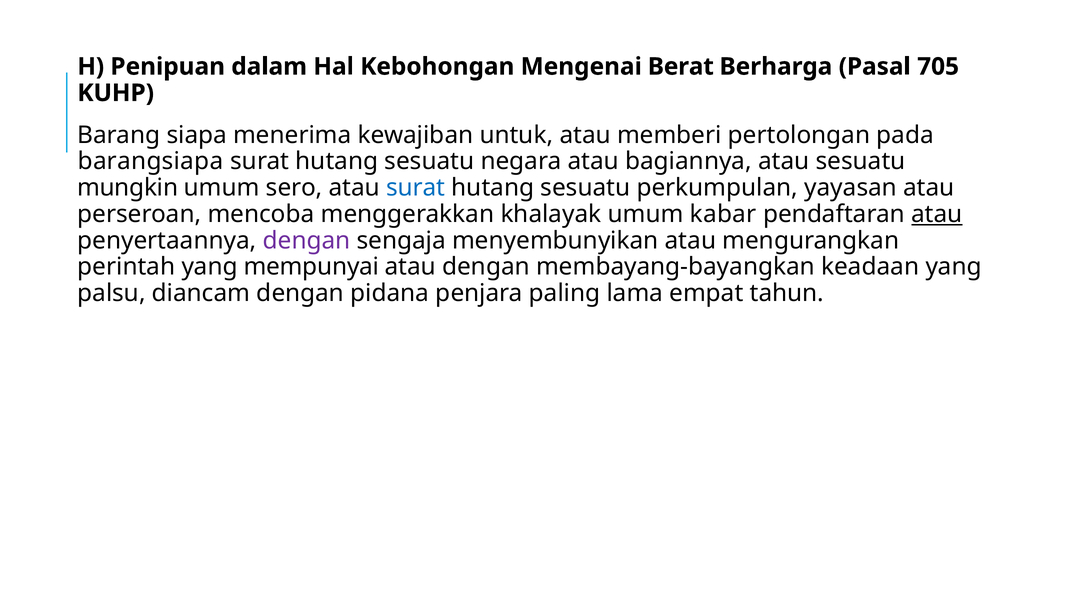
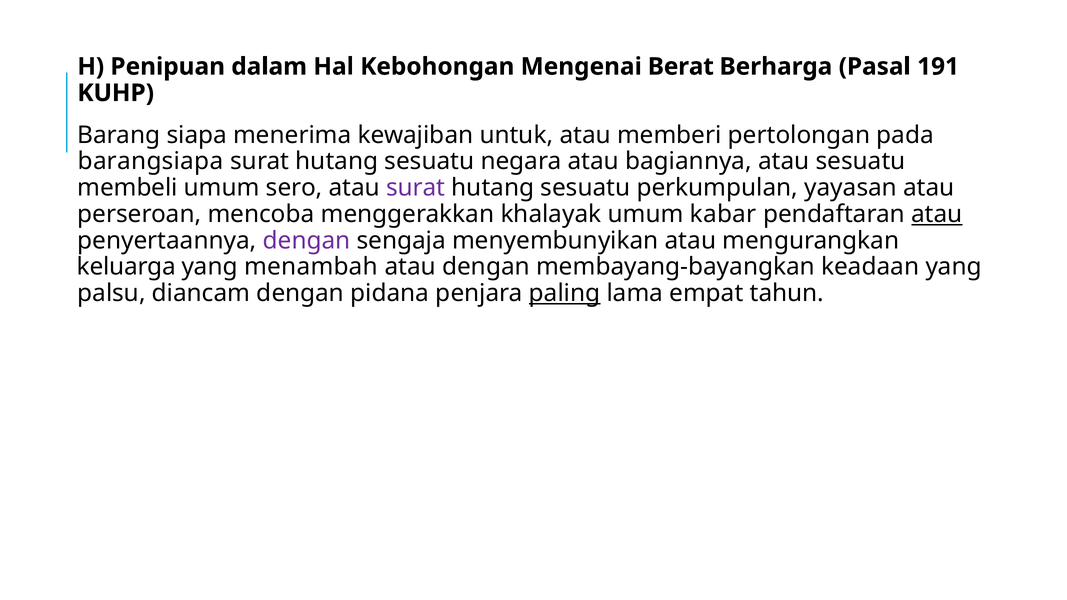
705: 705 -> 191
mungkin: mungkin -> membeli
surat at (416, 188) colour: blue -> purple
perintah: perintah -> keluarga
mempunyai: mempunyai -> menambah
paling underline: none -> present
